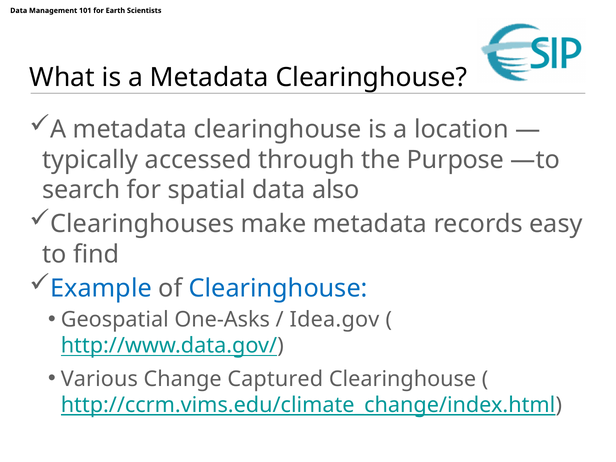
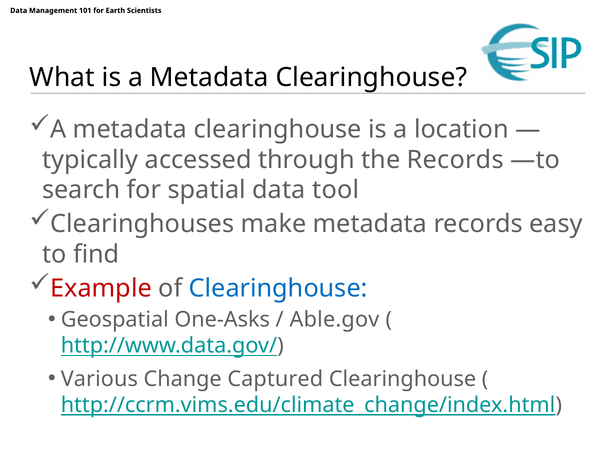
the Purpose: Purpose -> Records
also: also -> tool
Example colour: blue -> red
Idea.gov: Idea.gov -> Able.gov
